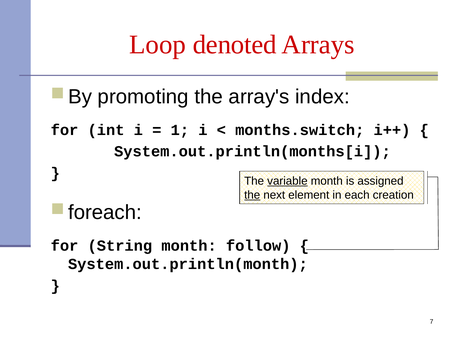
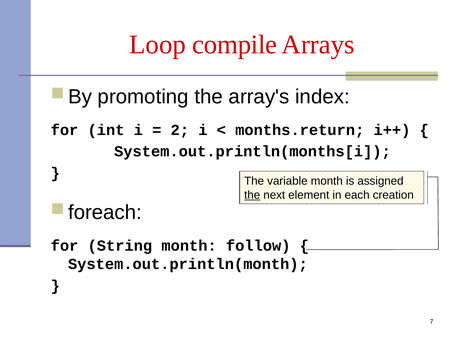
denoted: denoted -> compile
1: 1 -> 2
months.switch: months.switch -> months.return
variable underline: present -> none
